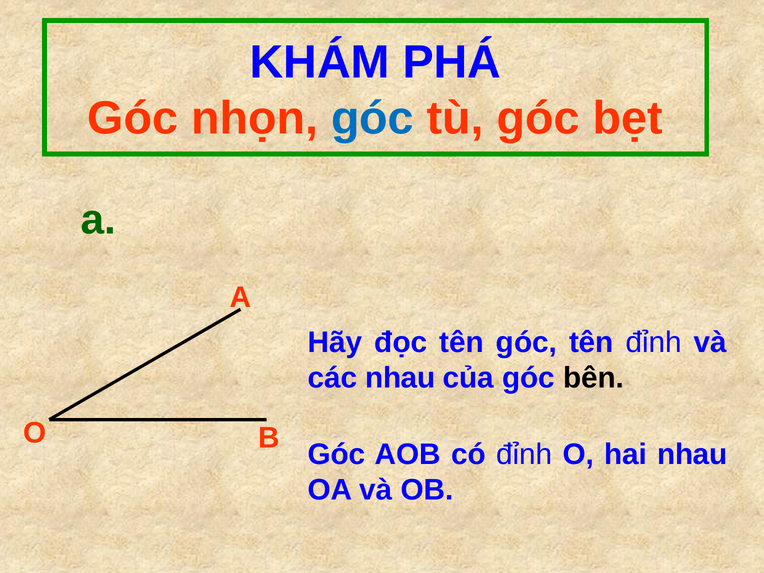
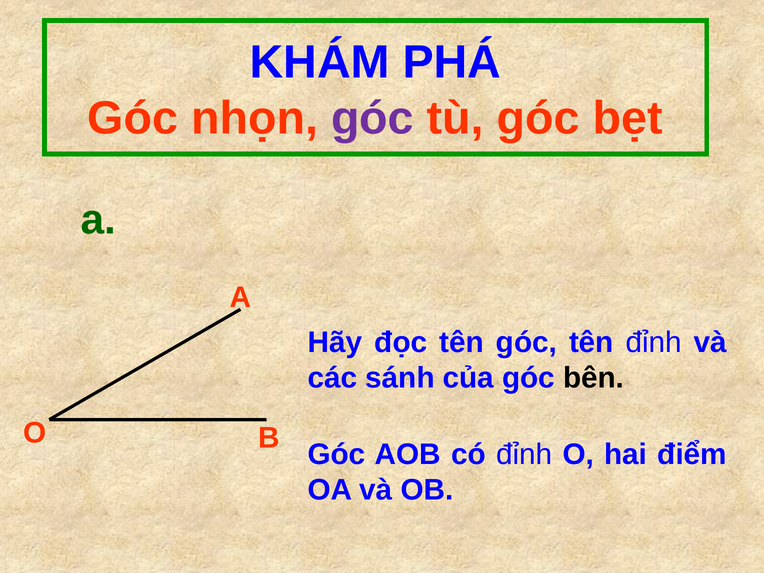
góc at (372, 119) colour: blue -> purple
các nhau: nhau -> sánh
hai nhau: nhau -> điểm
